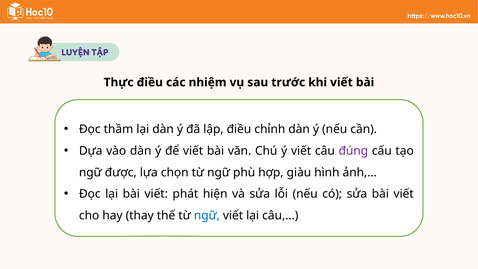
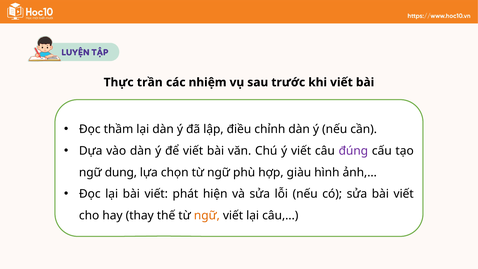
Thực điều: điều -> trần
được: được -> dung
ngữ at (207, 215) colour: blue -> orange
